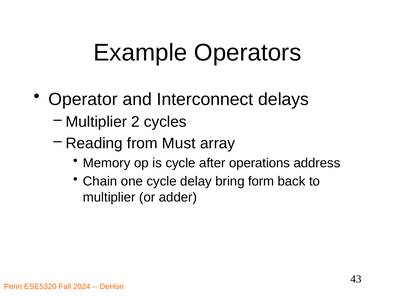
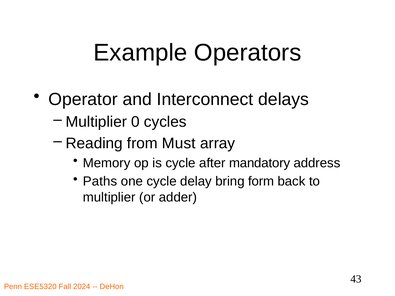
2: 2 -> 0
operations: operations -> mandatory
Chain: Chain -> Paths
